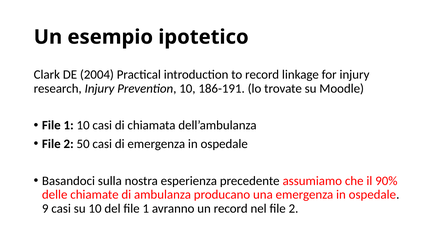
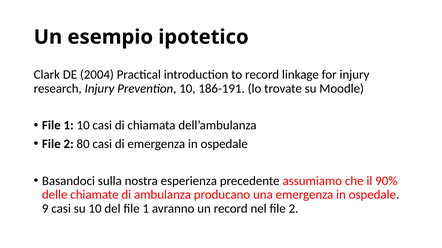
50: 50 -> 80
